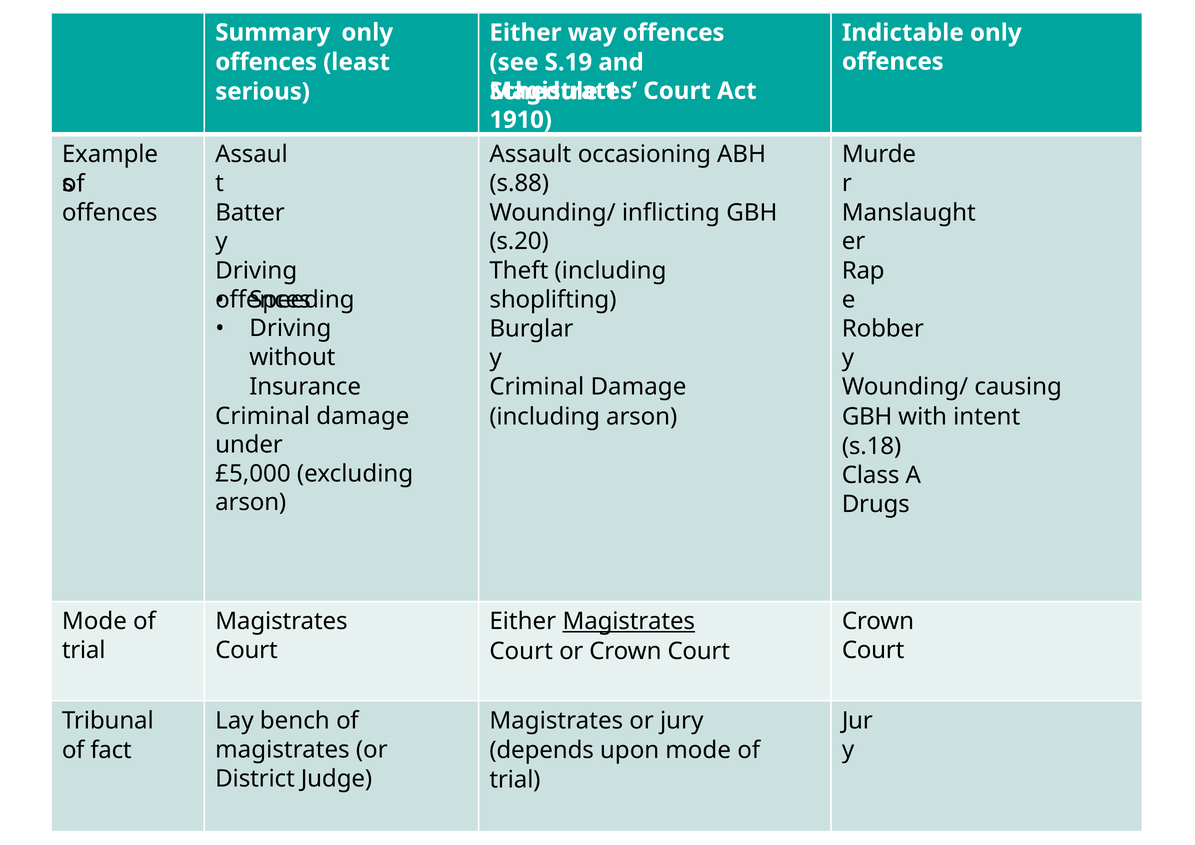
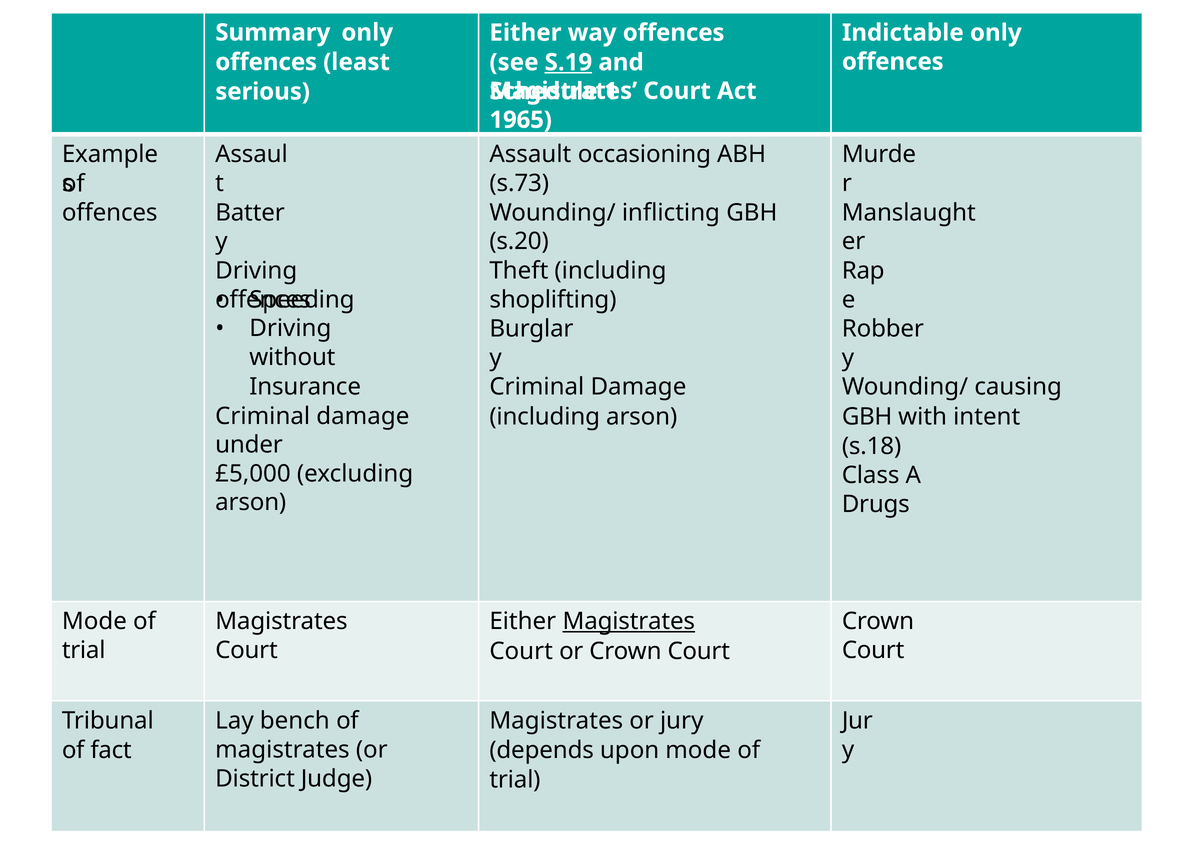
S.19 underline: none -> present
1910: 1910 -> 1965
s.88: s.88 -> s.73
